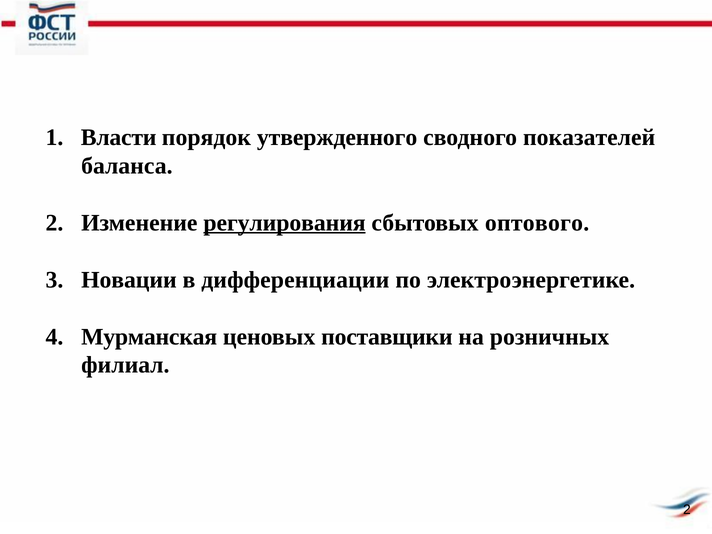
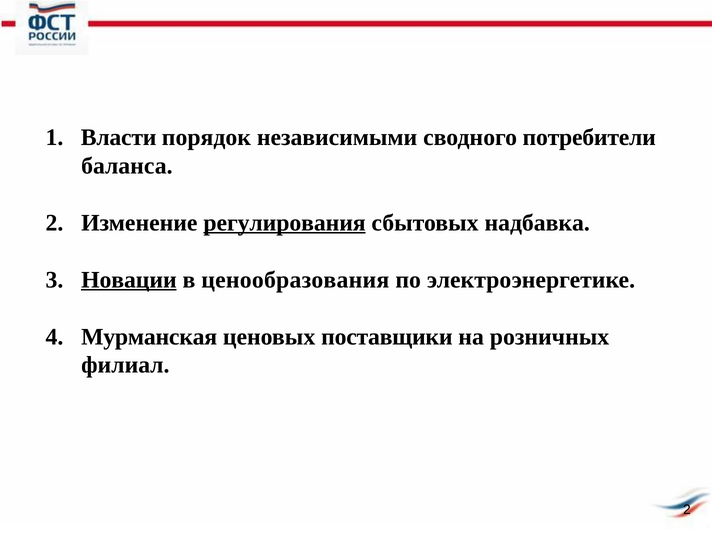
утвержденного: утвержденного -> независимыми
показателей: показателей -> потребители
оптового: оптового -> надбавка
Новации underline: none -> present
дифференциации: дифференциации -> ценообразования
